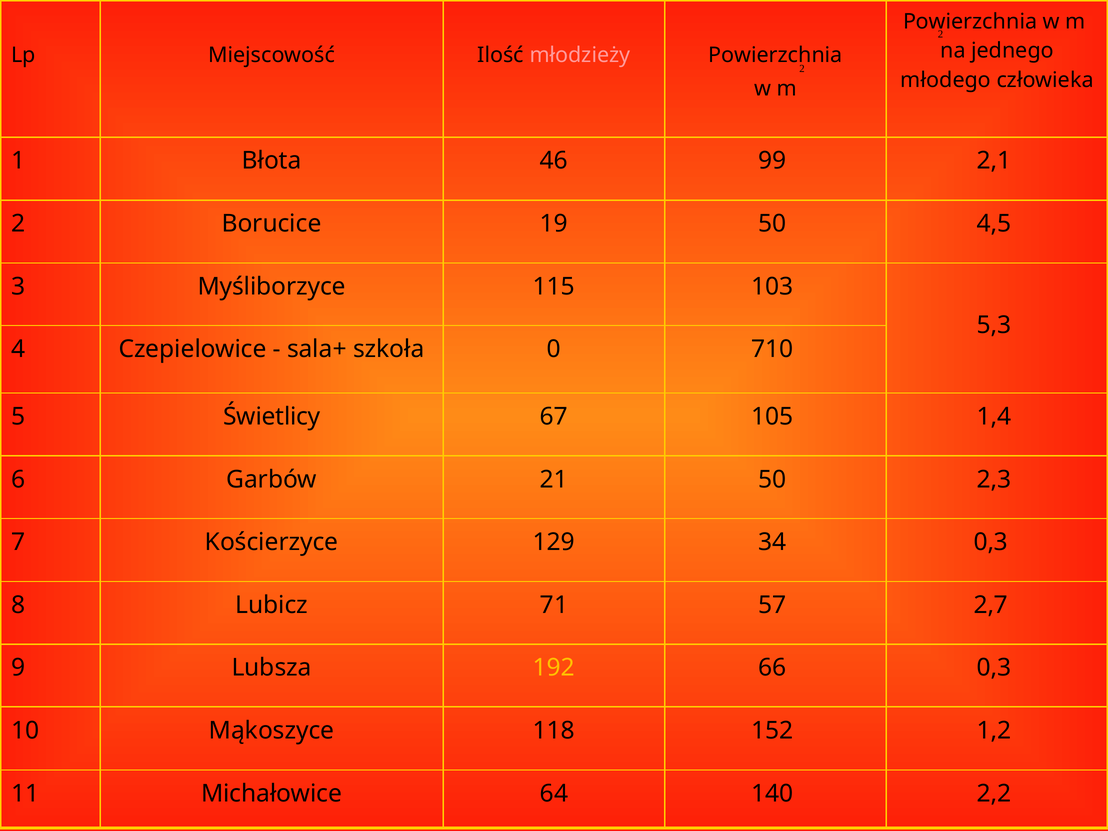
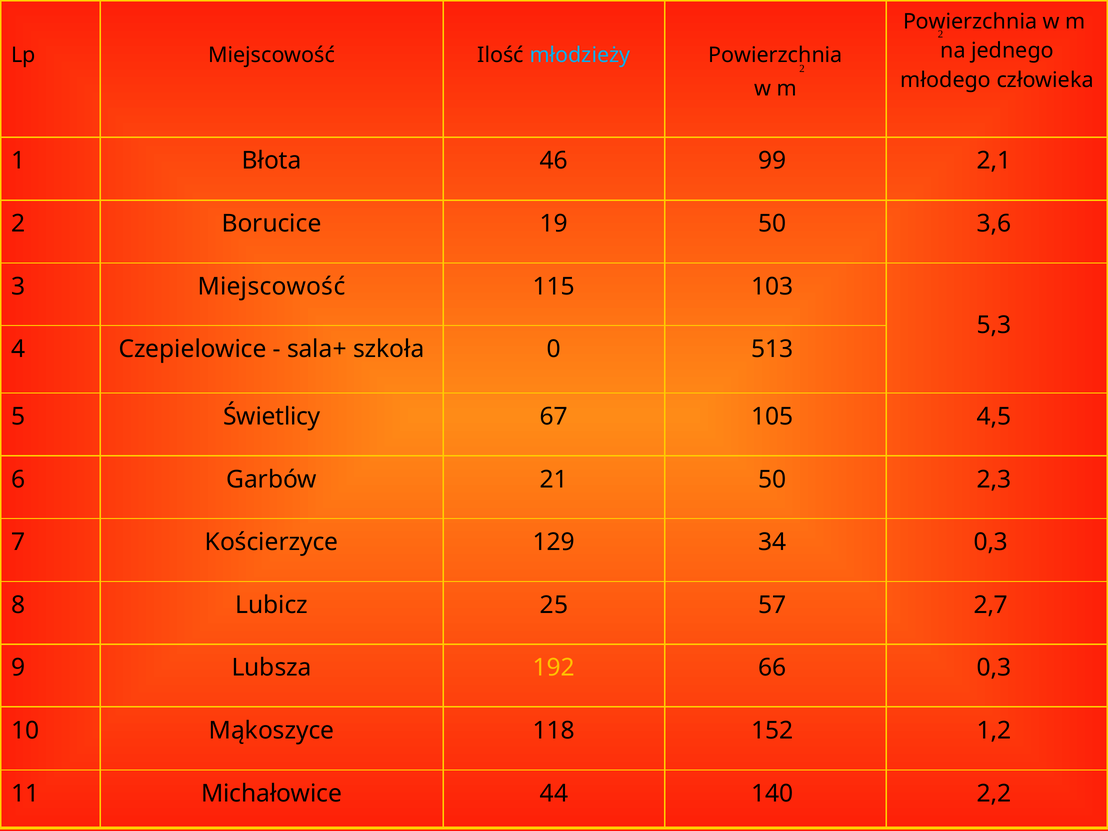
młodzieży colour: pink -> light blue
4,5: 4,5 -> 3,6
3 Myśliborzyce: Myśliborzyce -> Miejscowość
710: 710 -> 513
1,4: 1,4 -> 4,5
71: 71 -> 25
64: 64 -> 44
